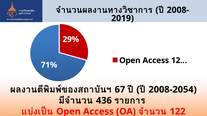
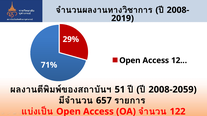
67: 67 -> 51
2008-2054: 2008-2054 -> 2008-2059
436: 436 -> 657
